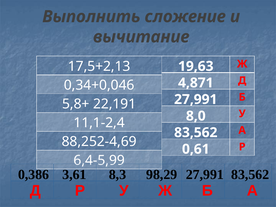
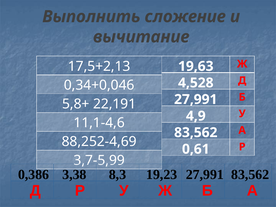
4,871: 4,871 -> 4,528
8,0: 8,0 -> 4,9
11,1-2,4: 11,1-2,4 -> 11,1-4,6
6,4-5,99: 6,4-5,99 -> 3,7-5,99
3,61: 3,61 -> 3,38
98,29: 98,29 -> 19,23
